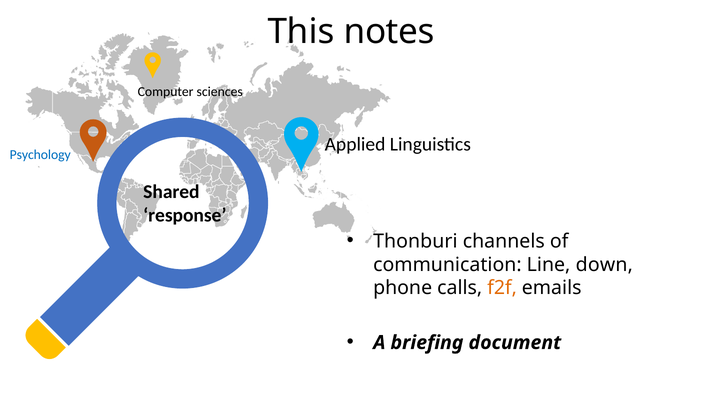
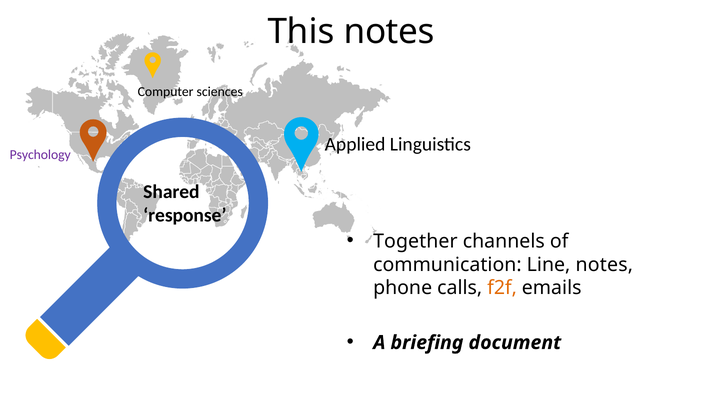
Psychology colour: blue -> purple
Thonburi: Thonburi -> Together
Line down: down -> notes
